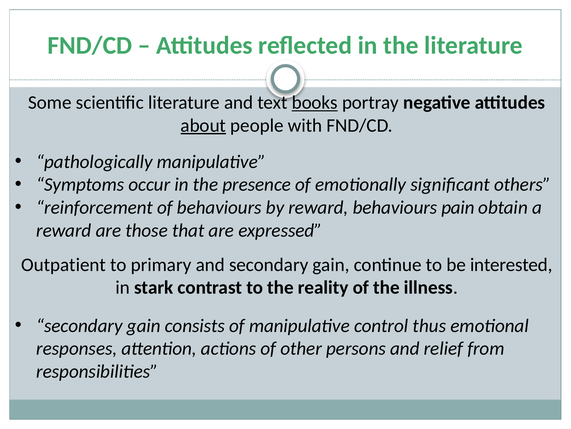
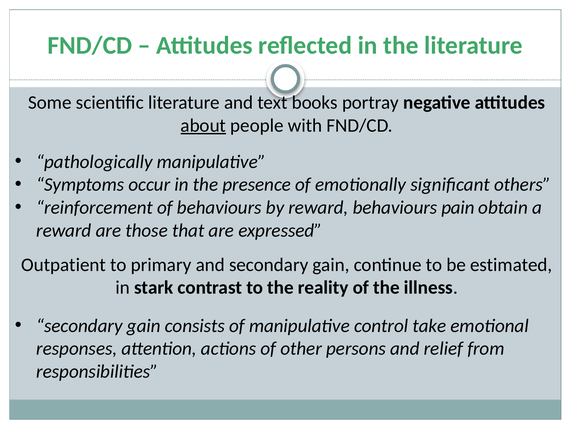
books underline: present -> none
interested: interested -> estimated
thus: thus -> take
